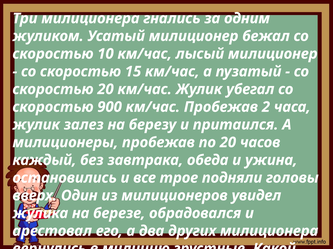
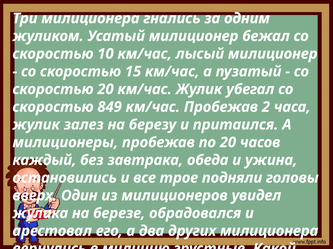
900: 900 -> 849
